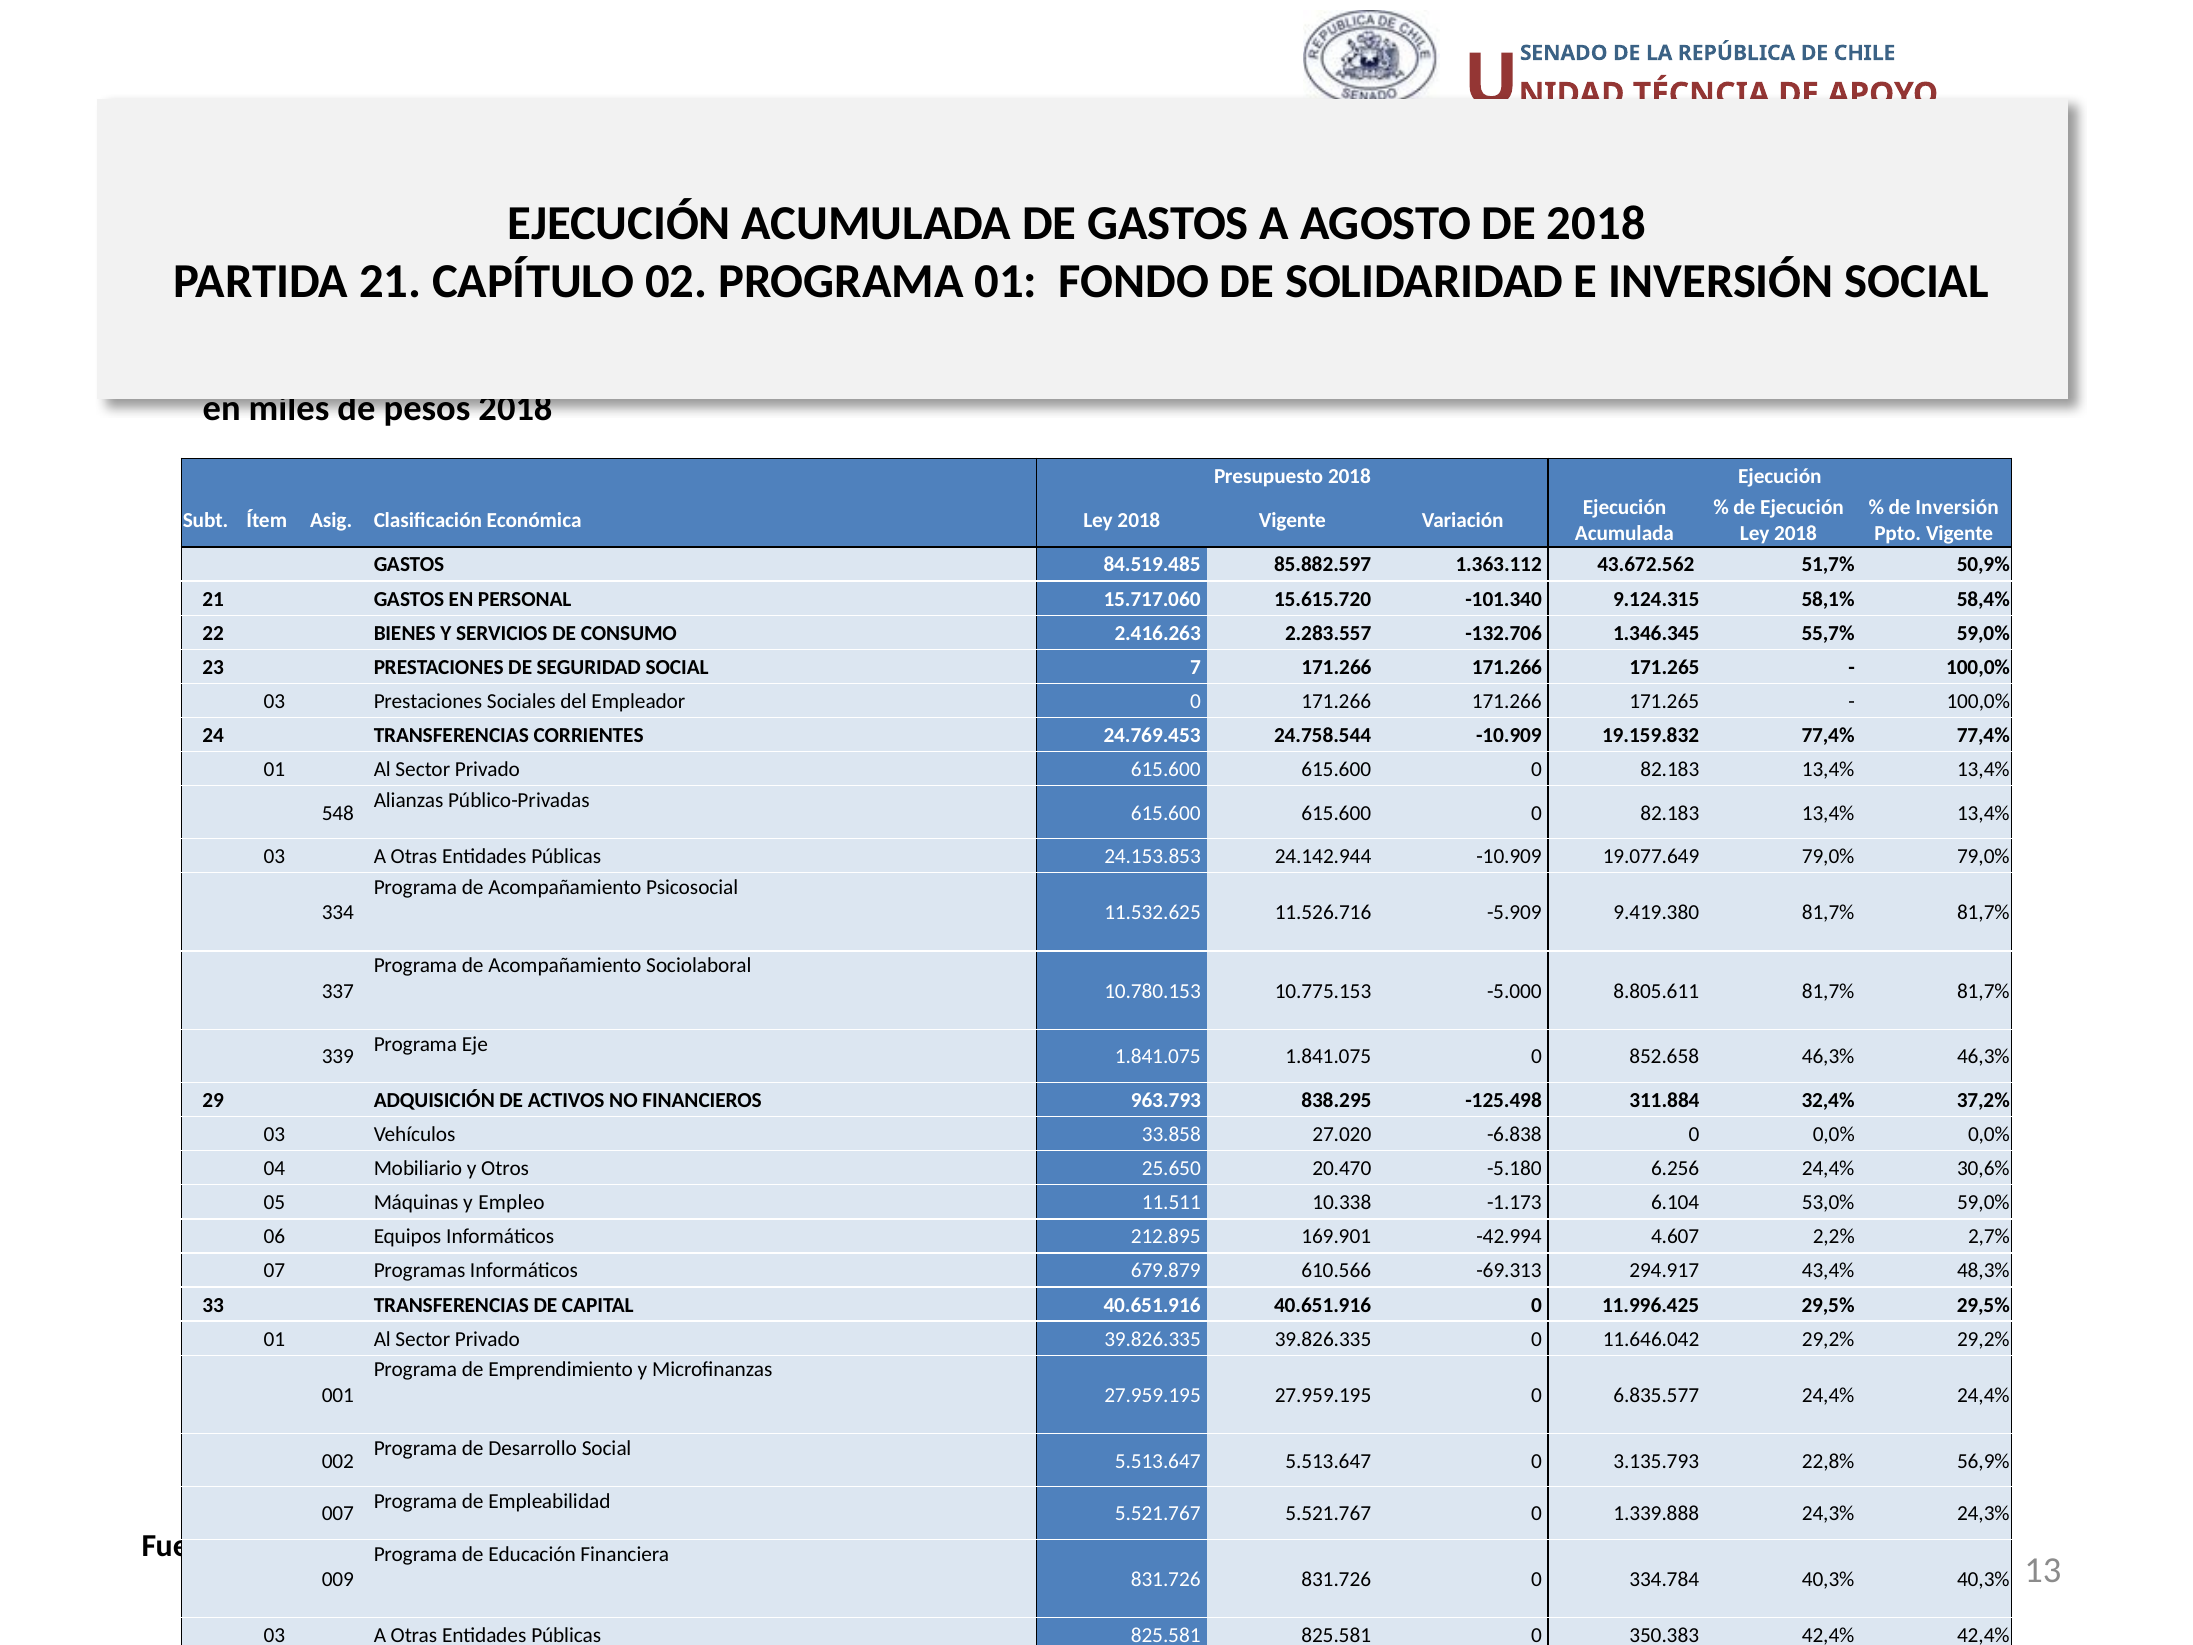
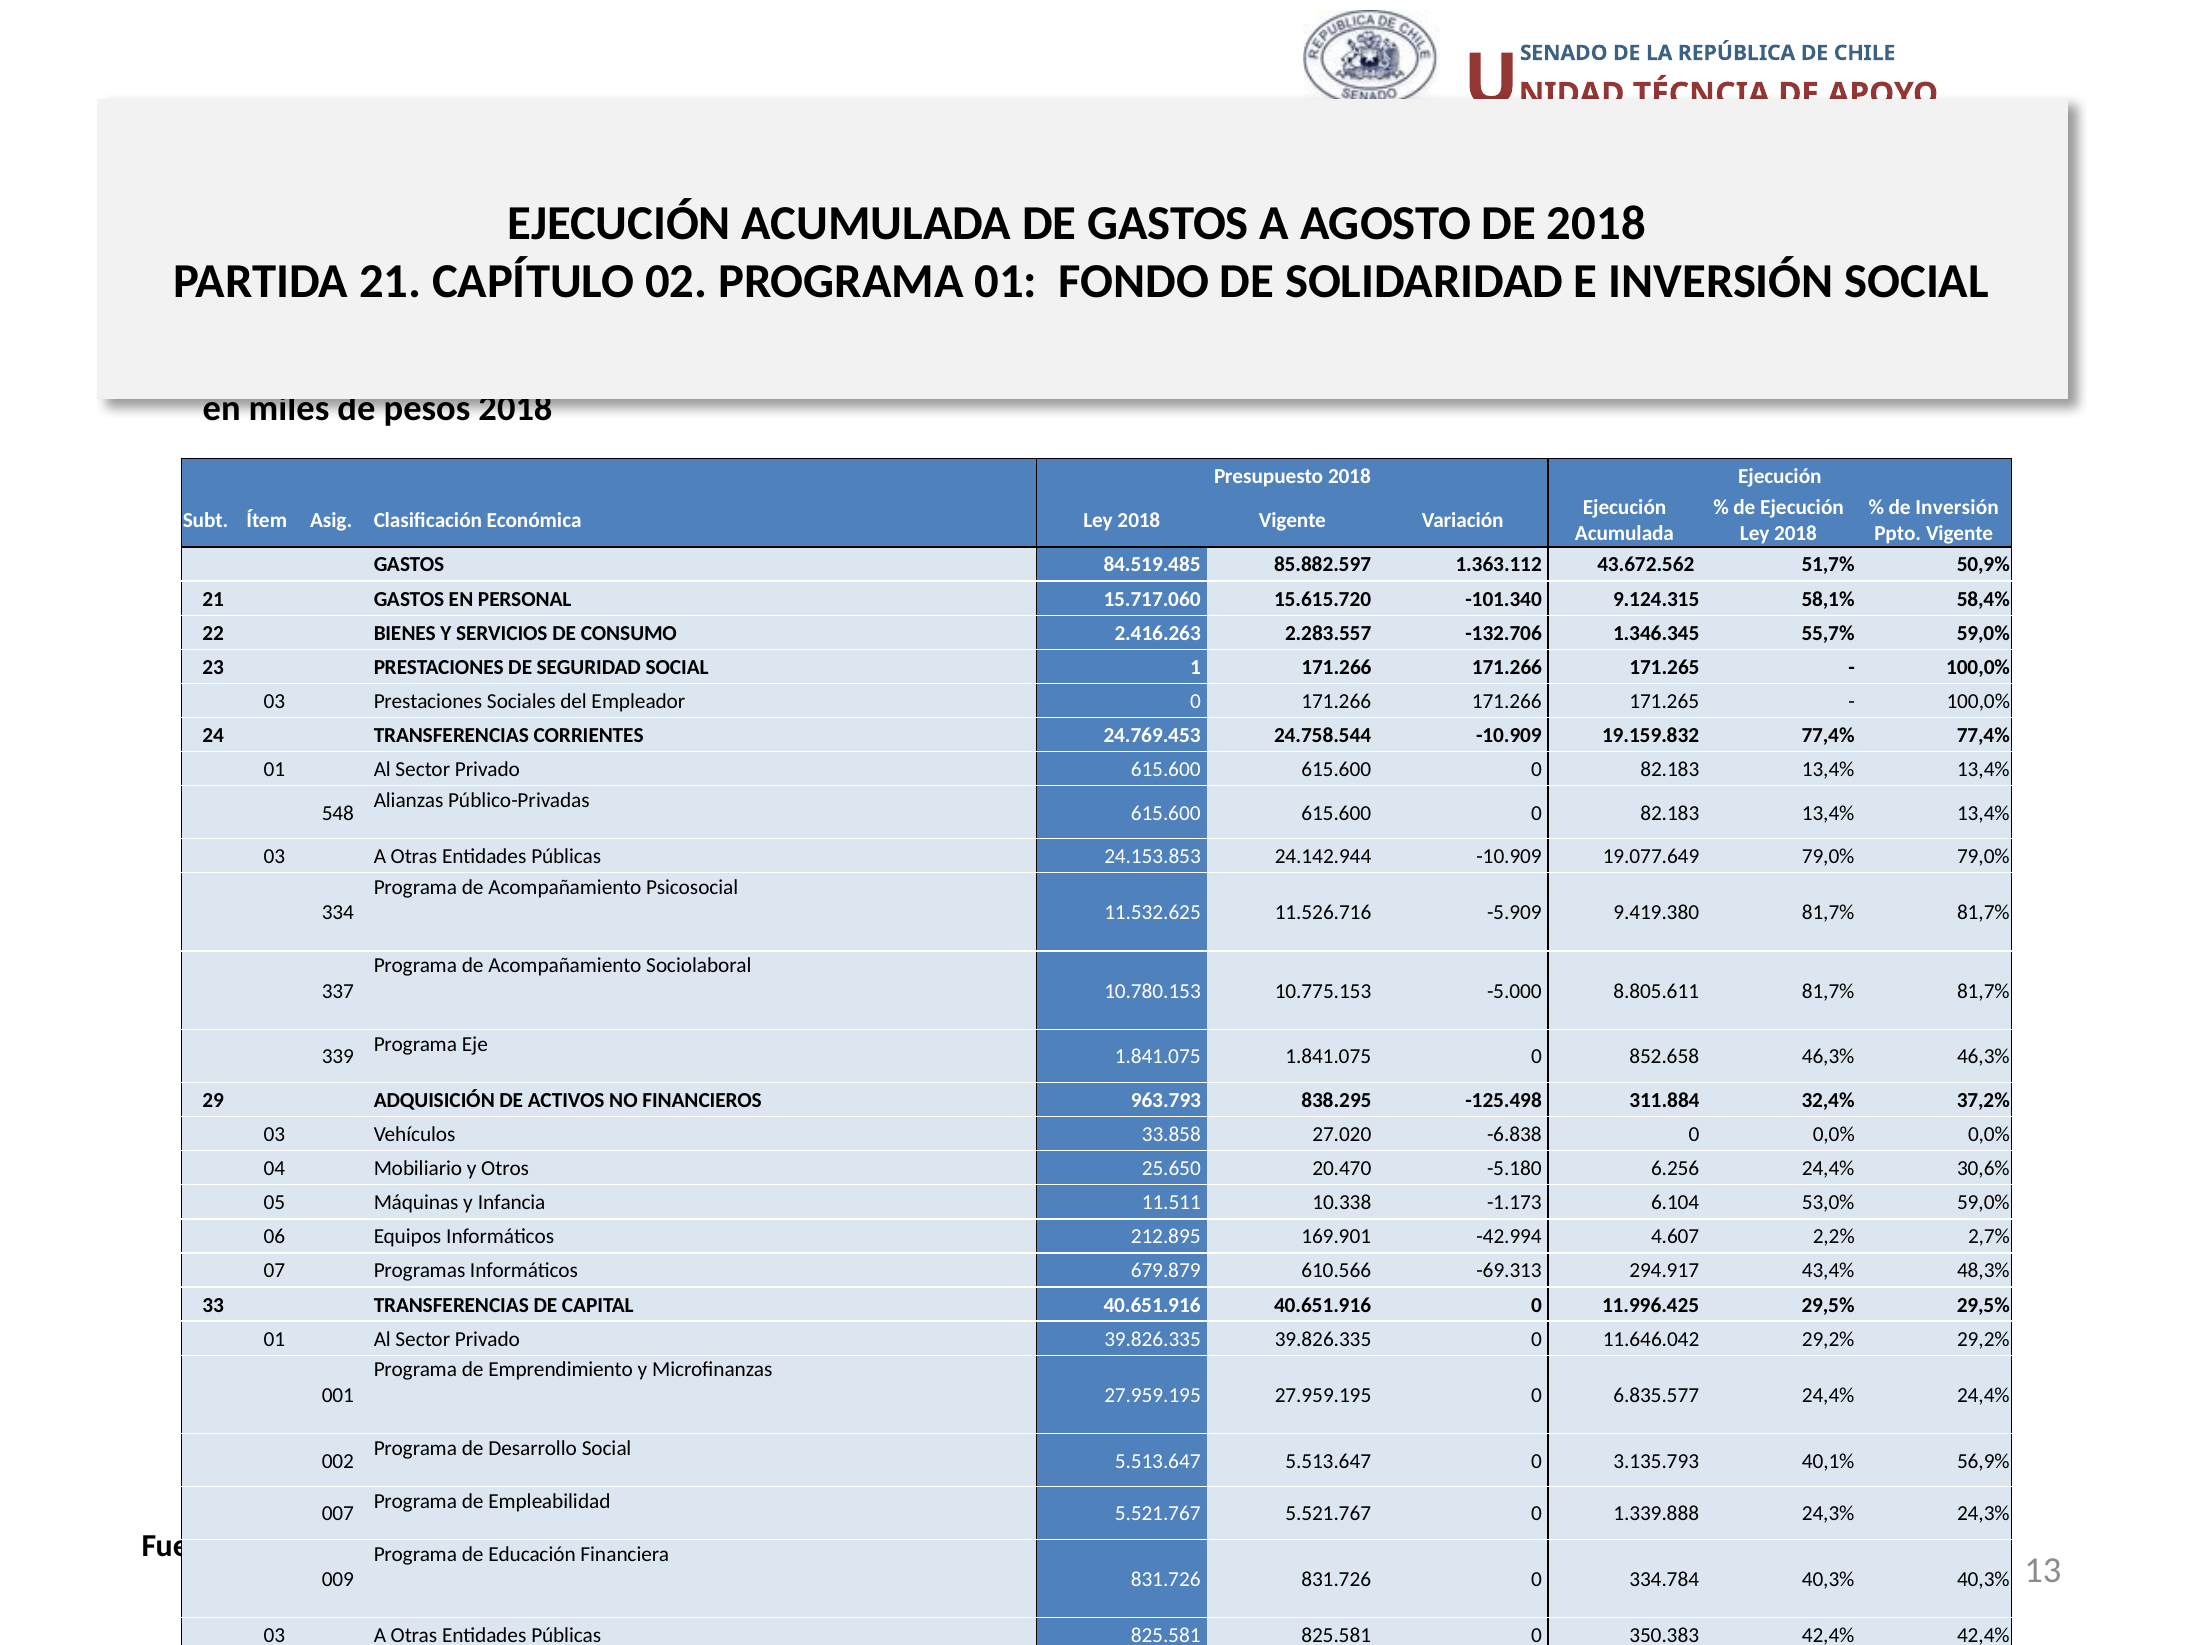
7: 7 -> 1
Empleo: Empleo -> Infancia
22,8%: 22,8% -> 40,1%
